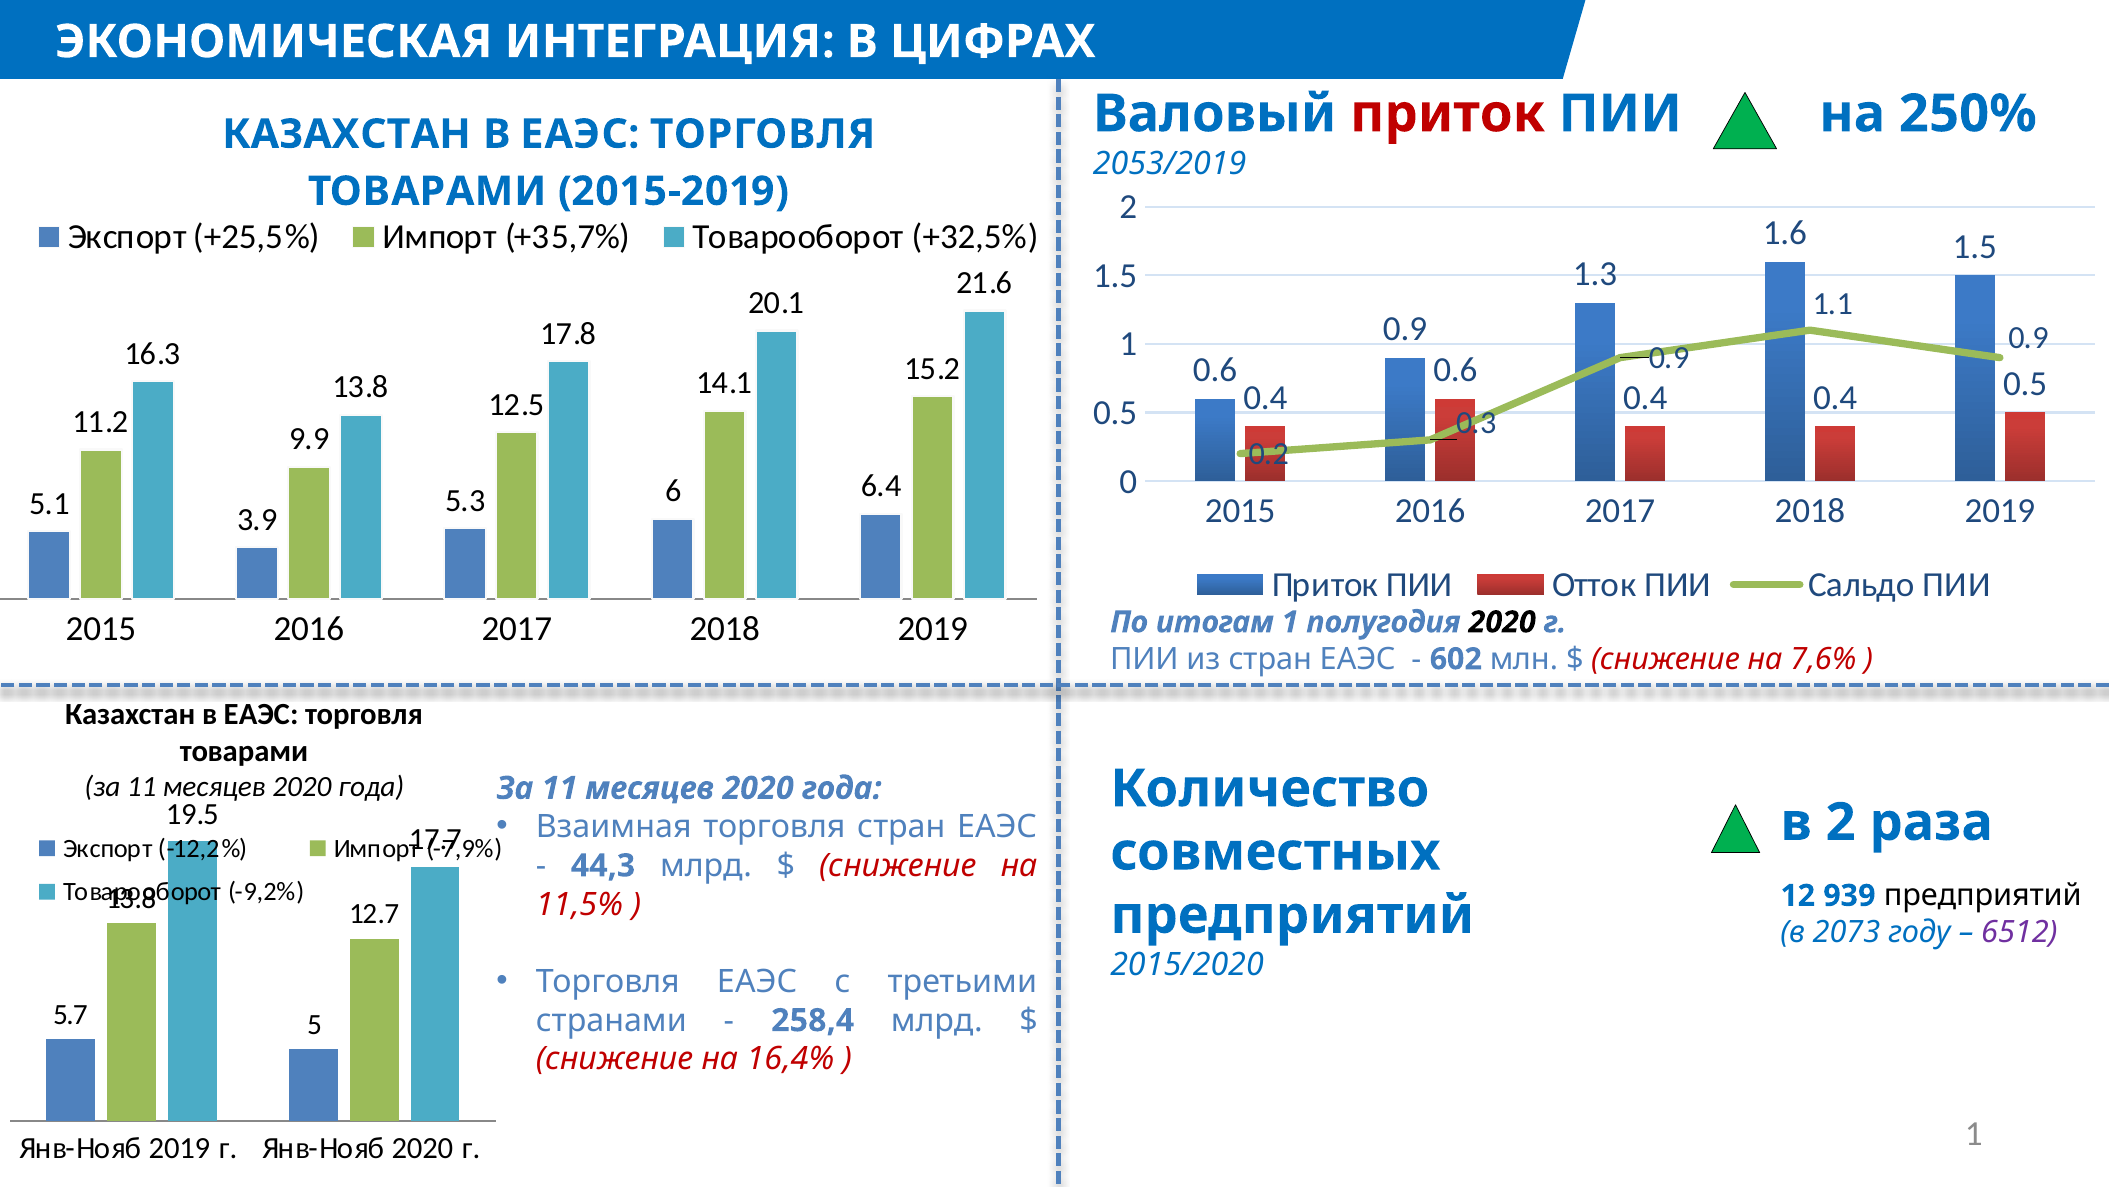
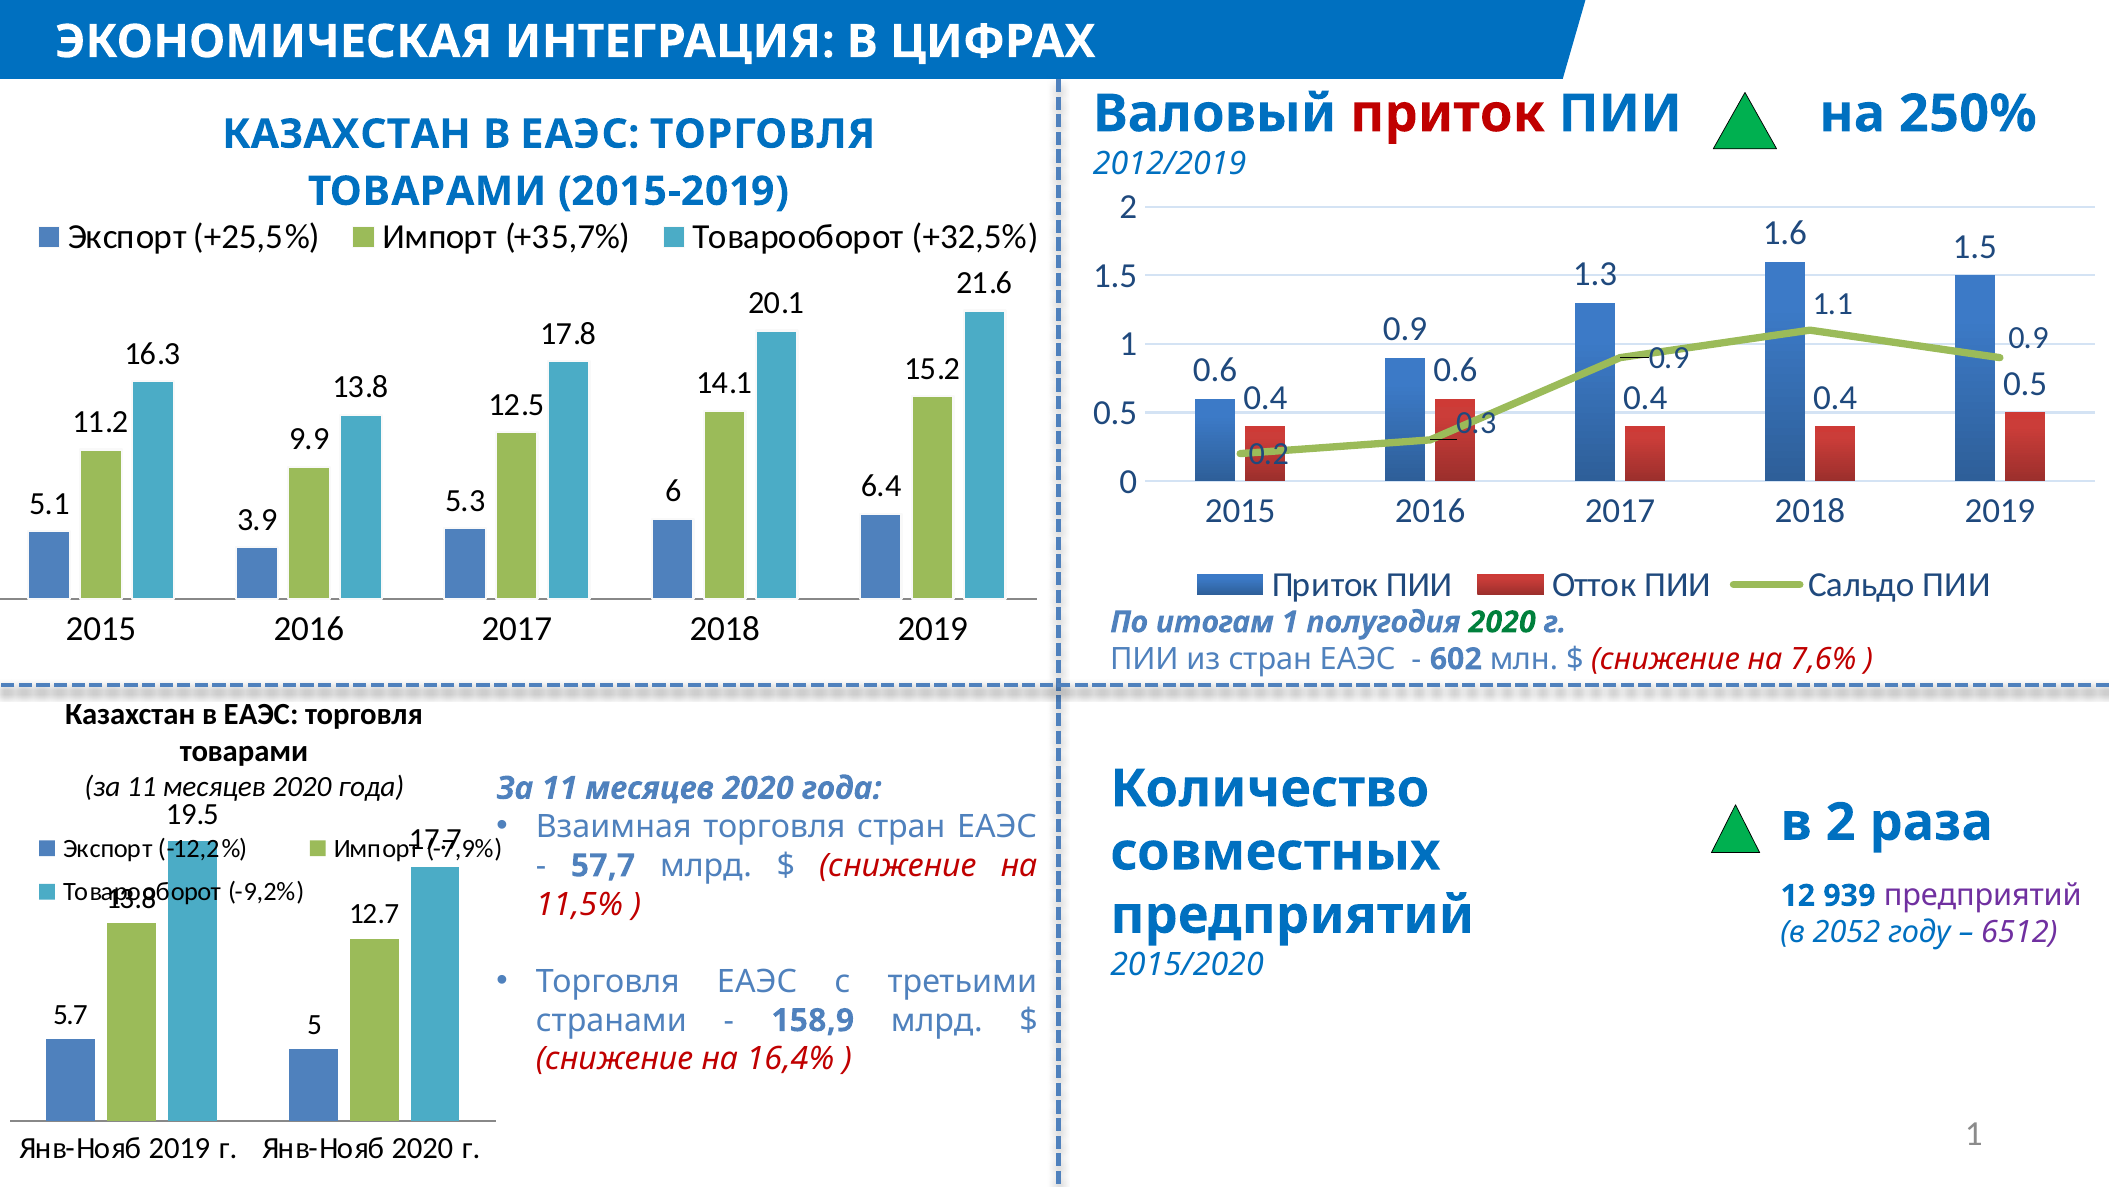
2053/2019: 2053/2019 -> 2012/2019
2020 at (1502, 622) colour: black -> green
44,3: 44,3 -> 57,7
предприятий at (1983, 895) colour: black -> purple
2073: 2073 -> 2052
258,4: 258,4 -> 158,9
